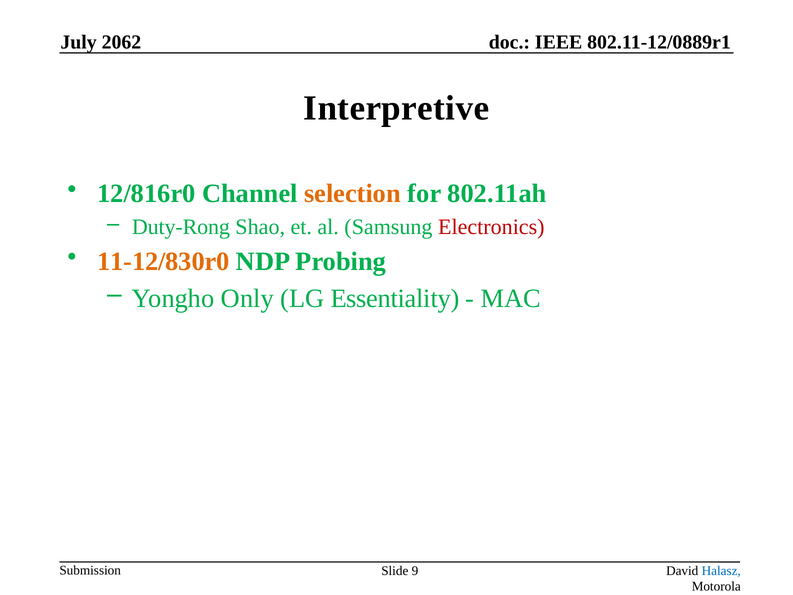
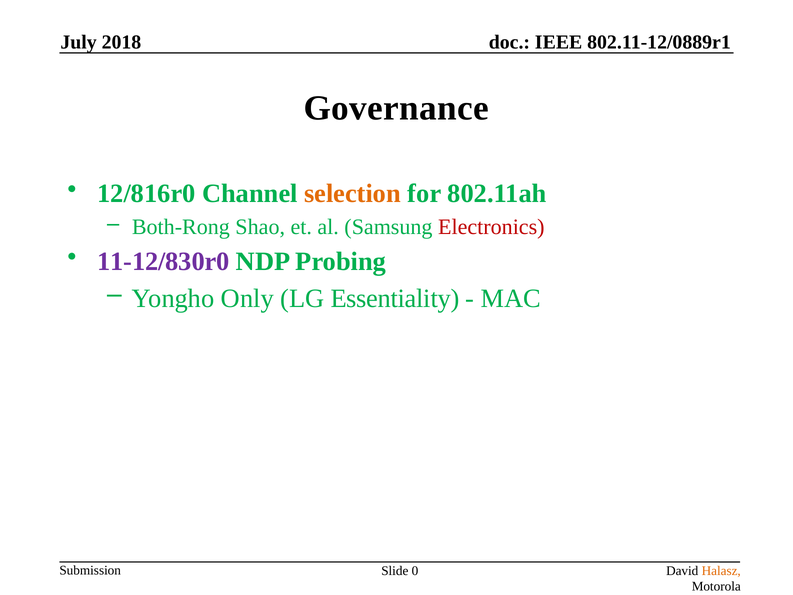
2062: 2062 -> 2018
Interpretive: Interpretive -> Governance
Duty-Rong: Duty-Rong -> Both-Rong
11-12/830r0 colour: orange -> purple
9: 9 -> 0
Halasz colour: blue -> orange
